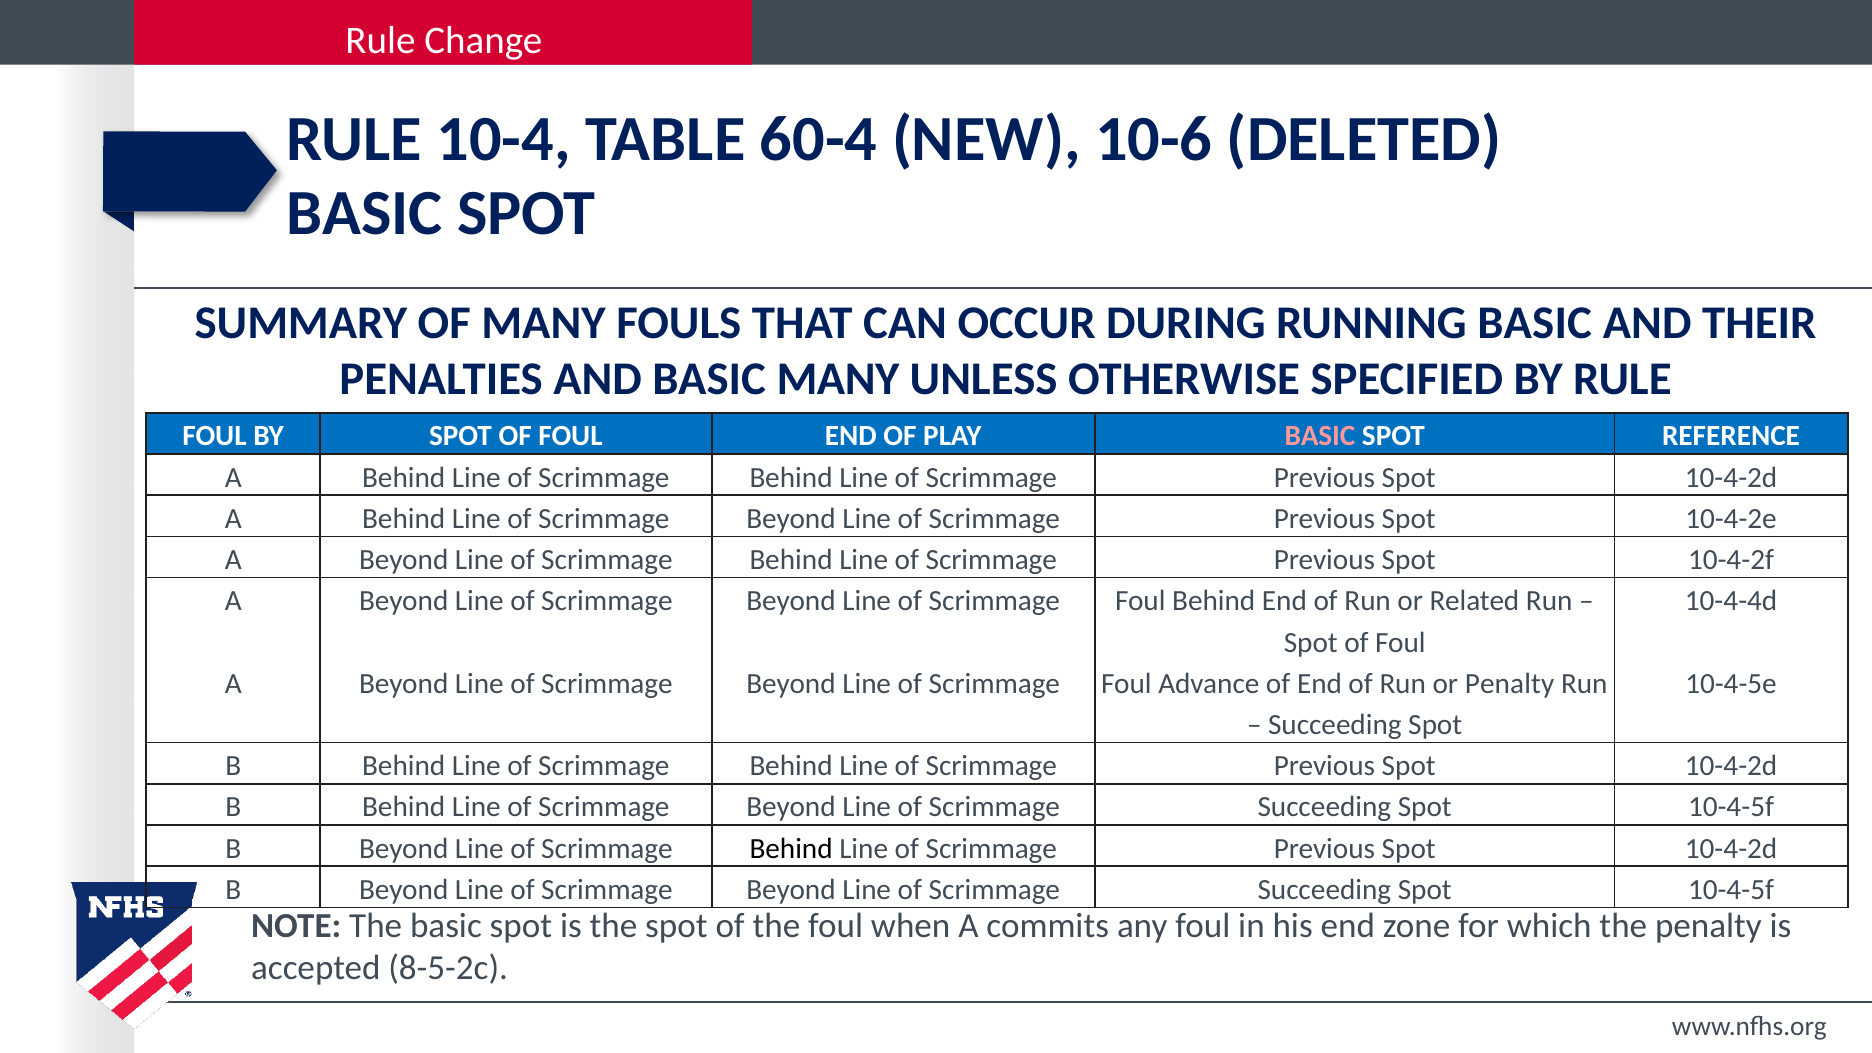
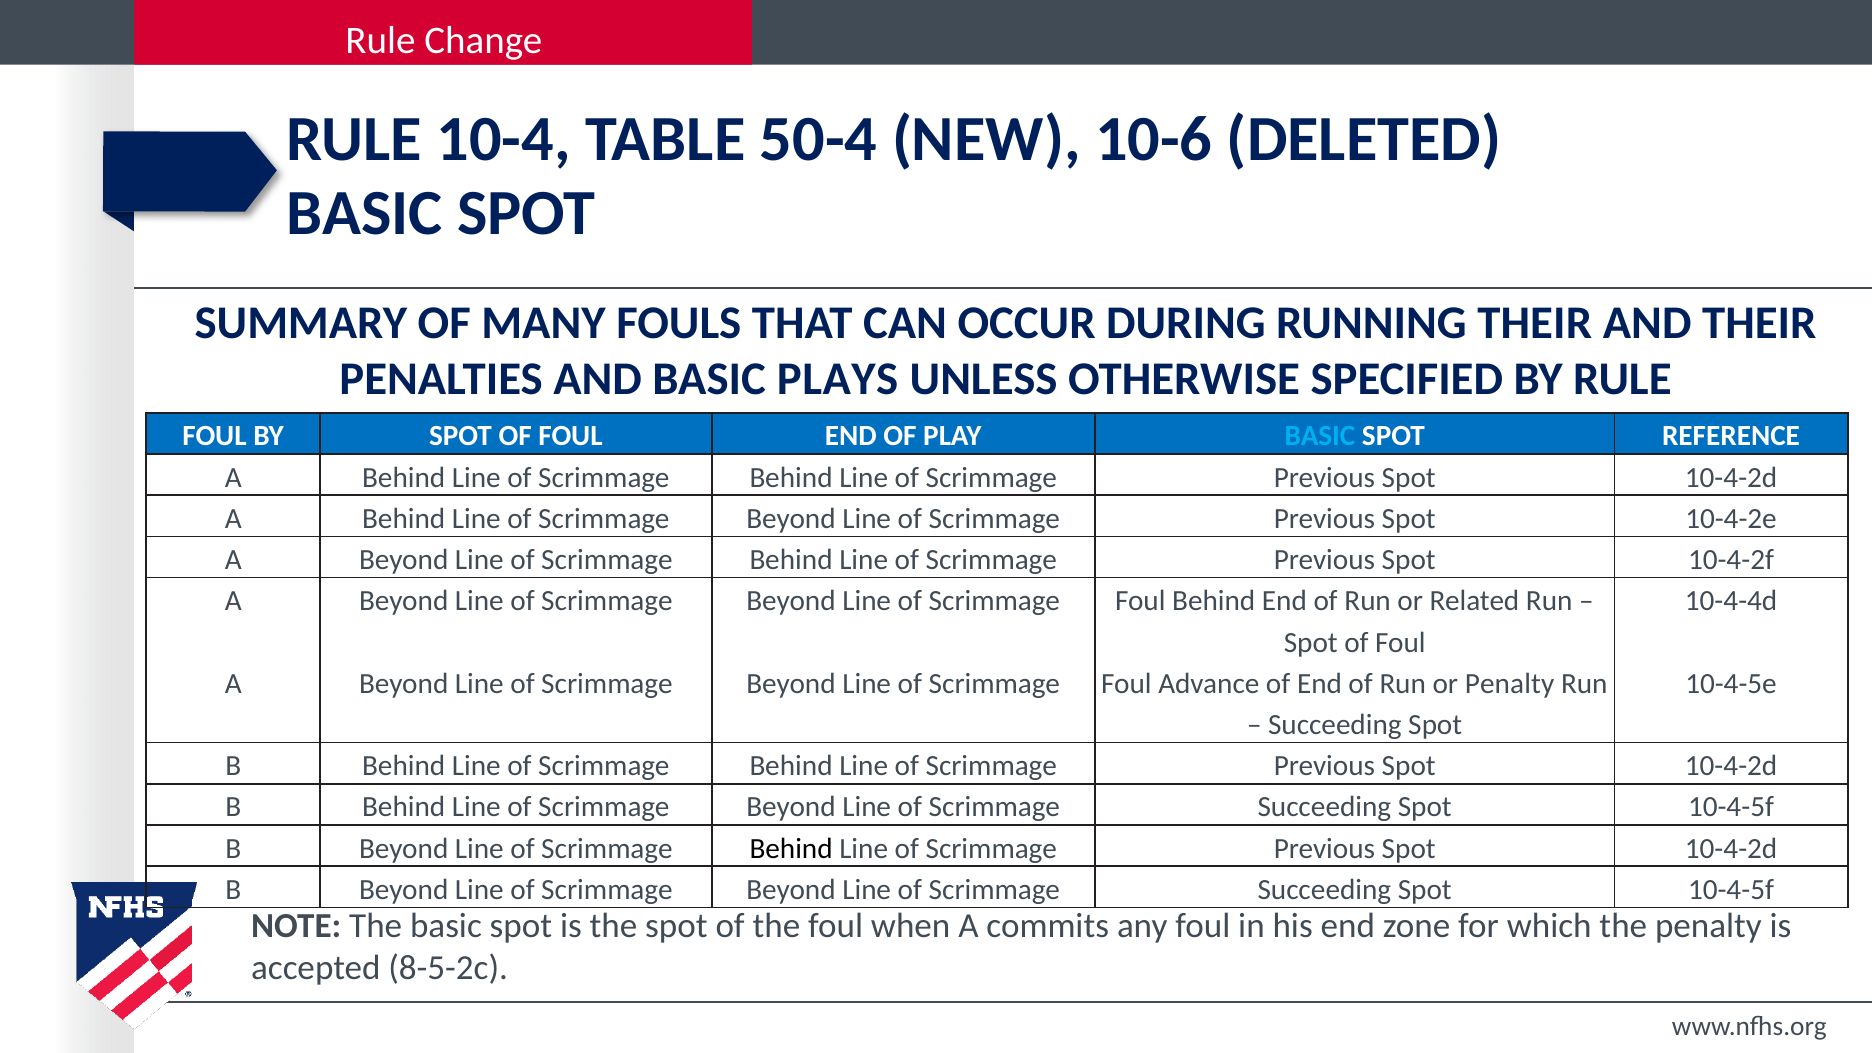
60-4: 60-4 -> 50-4
RUNNING BASIC: BASIC -> THEIR
BASIC MANY: MANY -> PLAYS
BASIC at (1320, 436) colour: pink -> light blue
